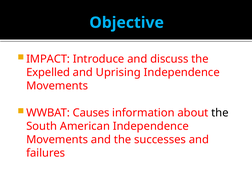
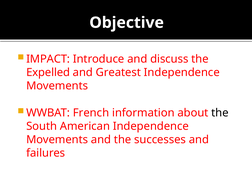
Objective colour: light blue -> white
Uprising: Uprising -> Greatest
Causes: Causes -> French
